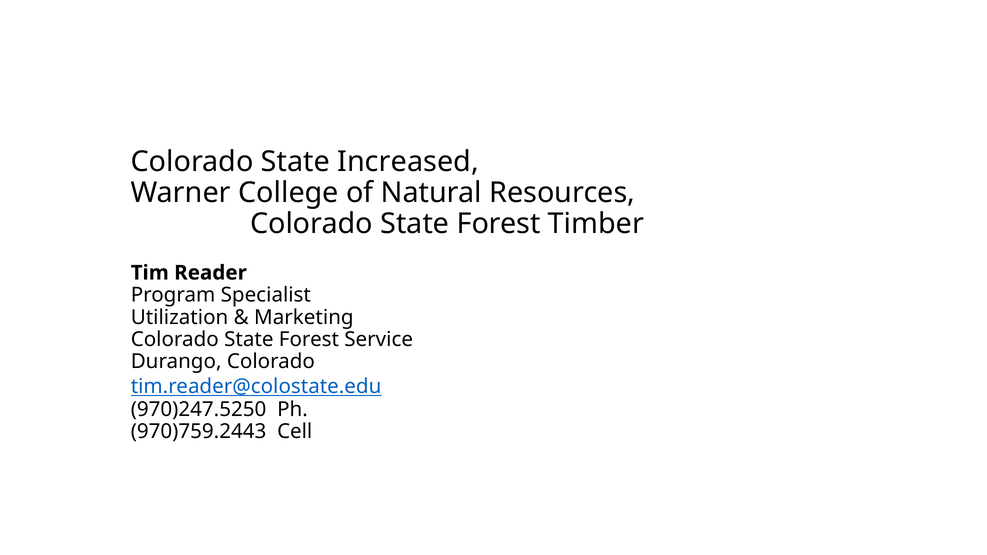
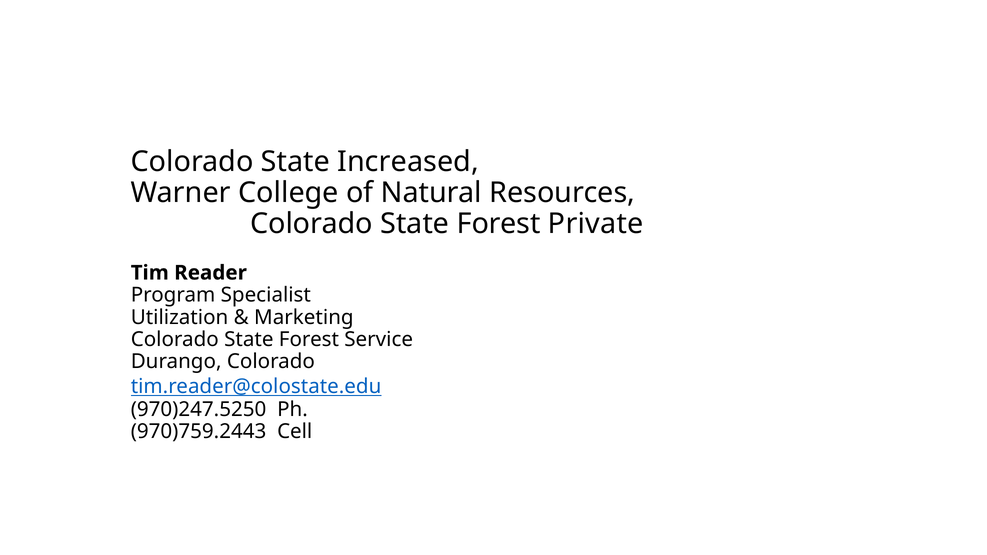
Timber: Timber -> Private
